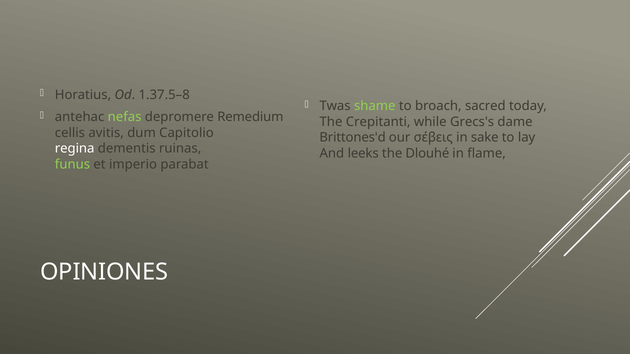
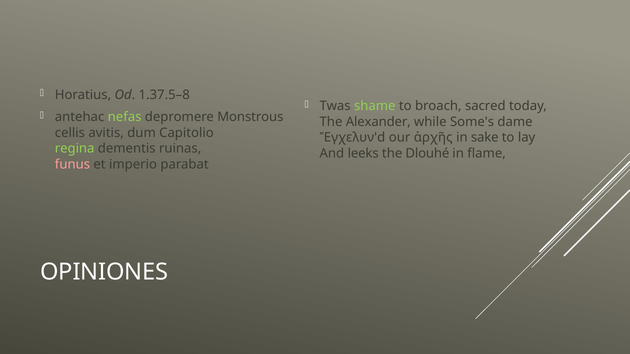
Remedium: Remedium -> Monstrous
Crepitanti: Crepitanti -> Alexander
Grecs's: Grecs's -> Some's
Brittones'd: Brittones'd -> Ἔγχελυν'd
σέβεις: σέβεις -> ἀρχῆς
regina colour: white -> light green
funus colour: light green -> pink
